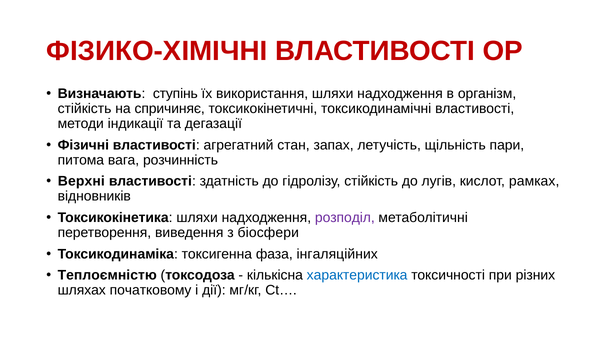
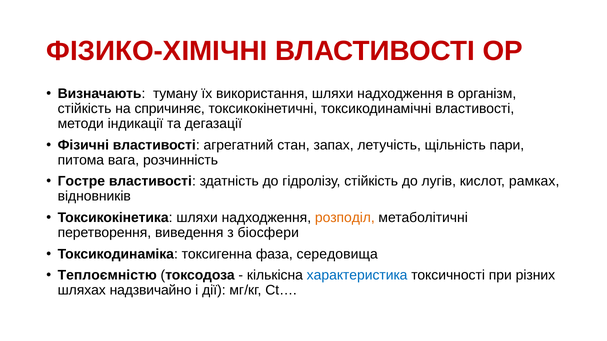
ступінь: ступінь -> туману
Верхні: Верхні -> Гостре
розподіл colour: purple -> orange
інгаляційних: інгаляційних -> середовища
початковому: початковому -> надзвичайно
